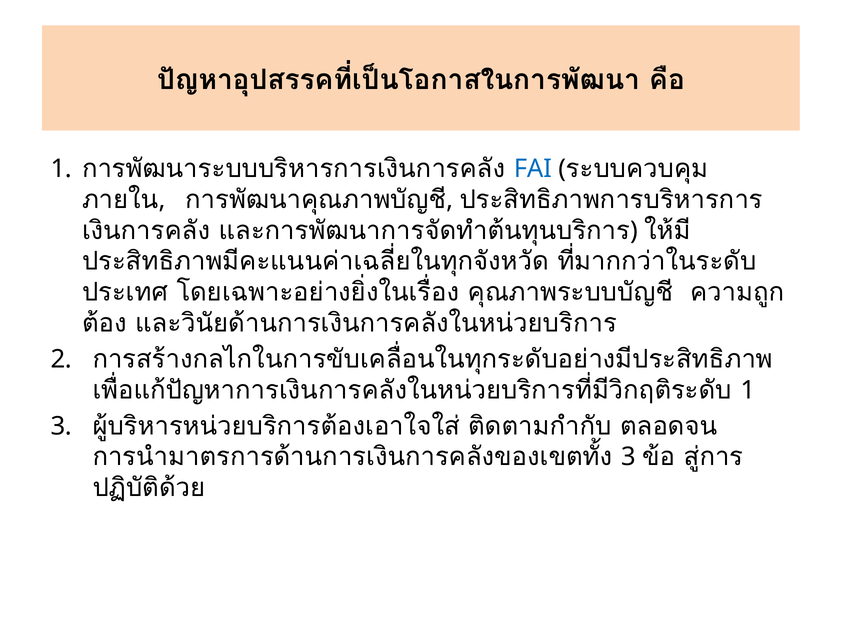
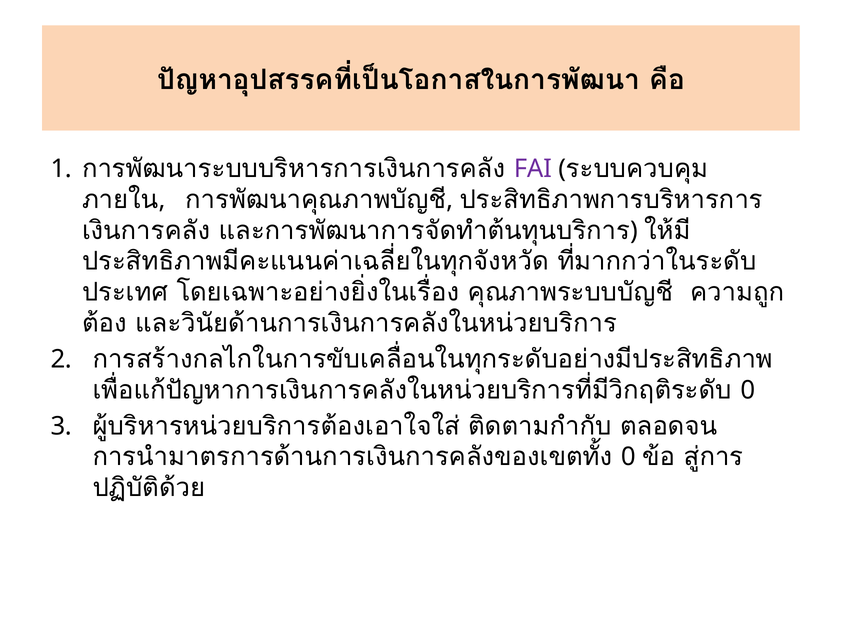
FAI colour: blue -> purple
1 at (748, 390): 1 -> 0
3 at (628, 457): 3 -> 0
